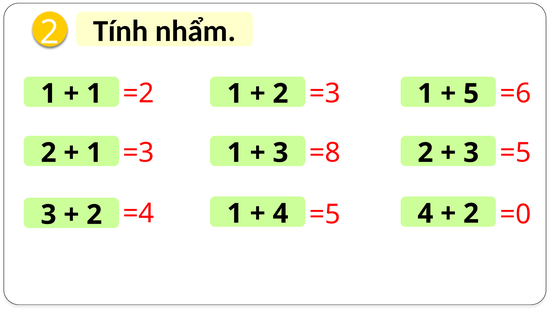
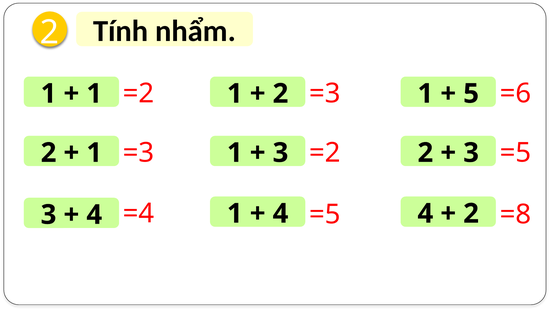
=8 at (325, 153): =8 -> =2
=0: =0 -> =8
2 at (94, 215): 2 -> 4
